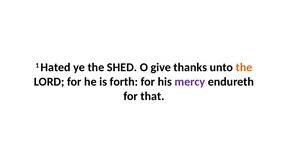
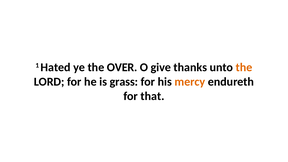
SHED: SHED -> OVER
forth: forth -> grass
mercy colour: purple -> orange
